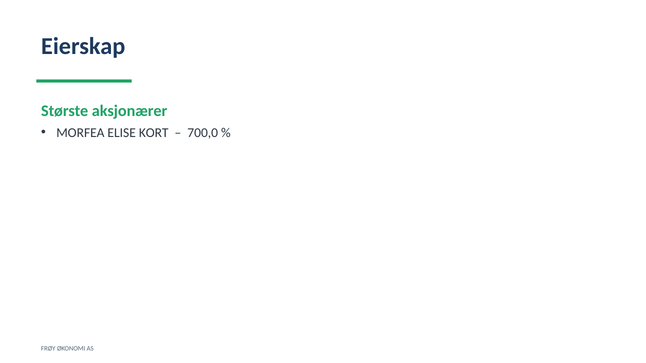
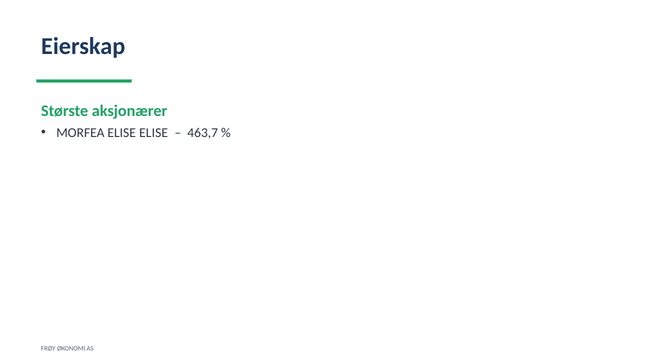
ELISE KORT: KORT -> ELISE
700,0: 700,0 -> 463,7
